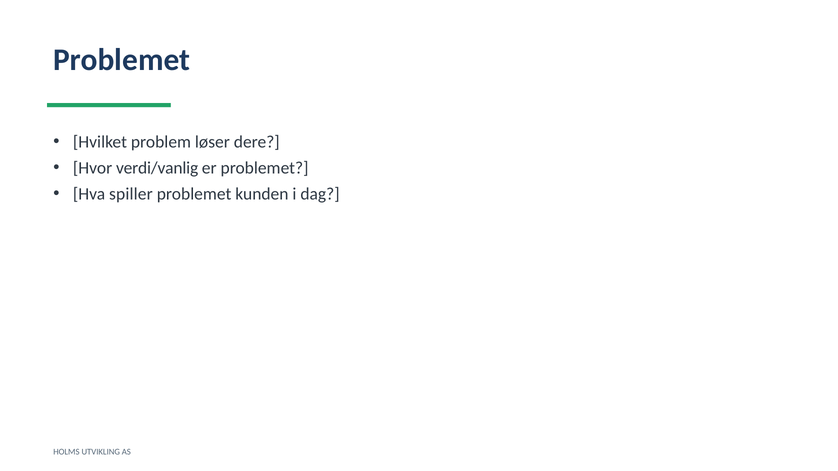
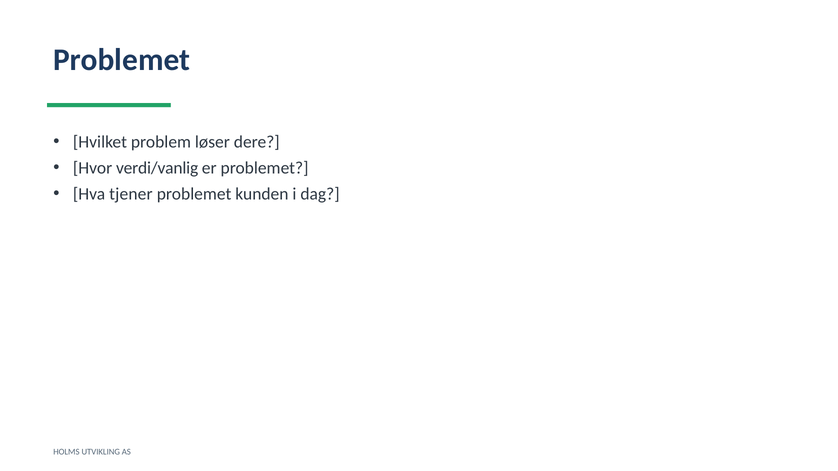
spiller: spiller -> tjener
